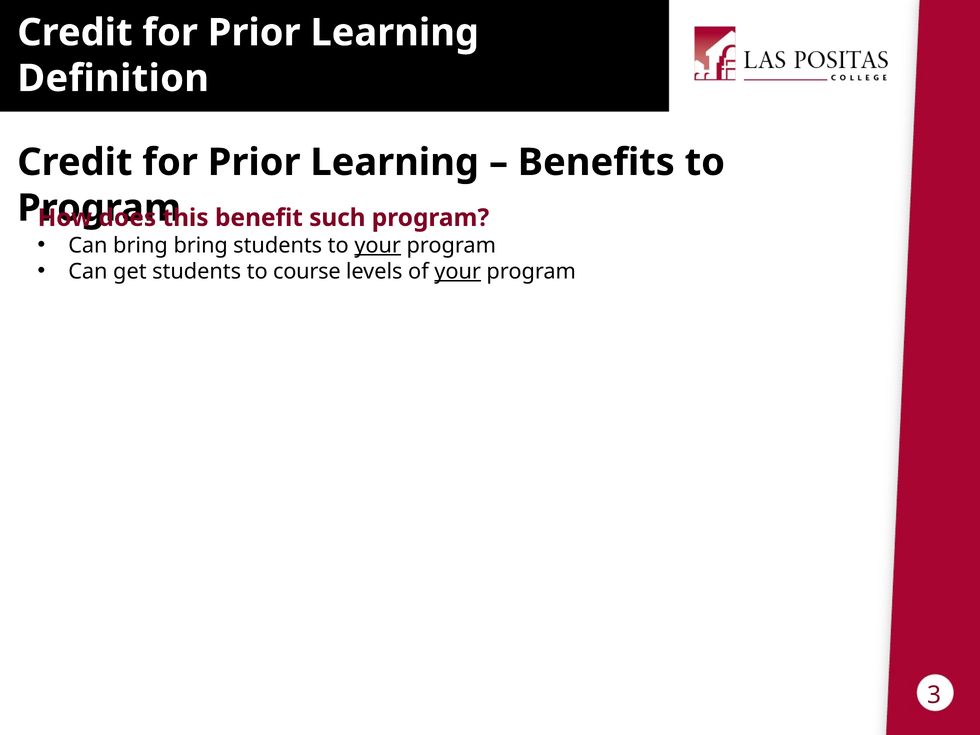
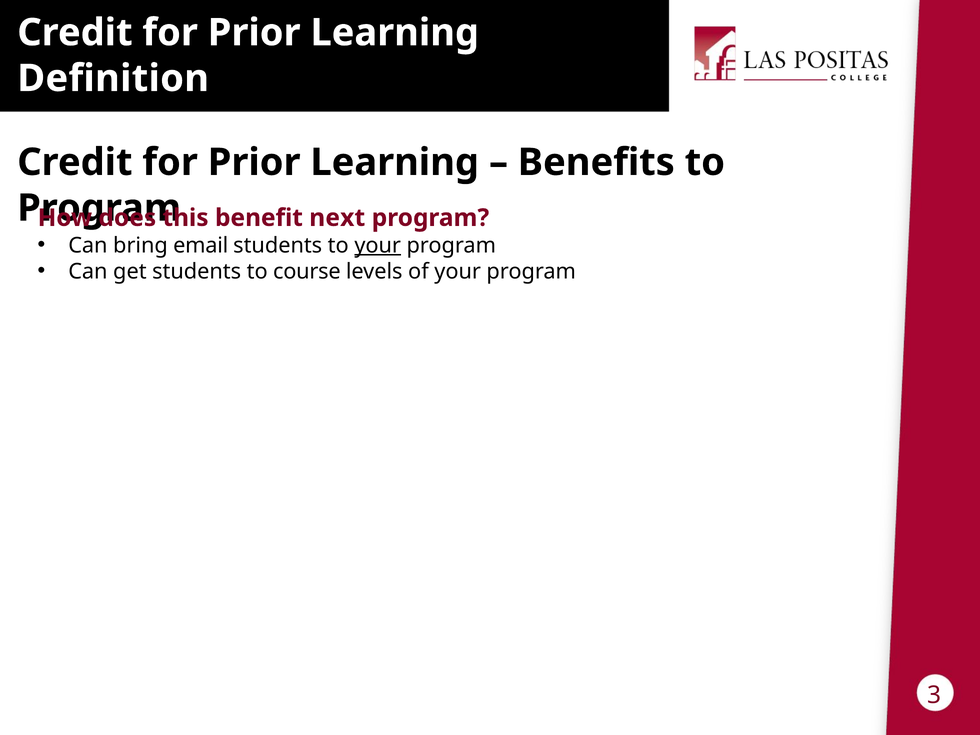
such: such -> next
bring bring: bring -> email
your at (458, 272) underline: present -> none
